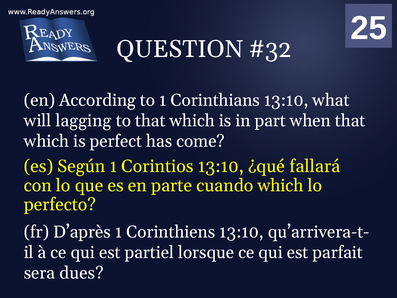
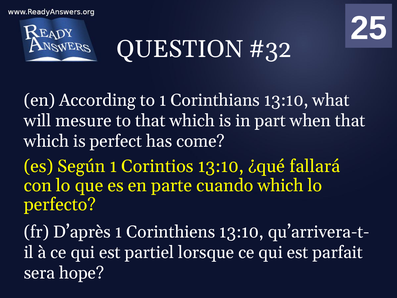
lagging: lagging -> mesure
dues: dues -> hope
